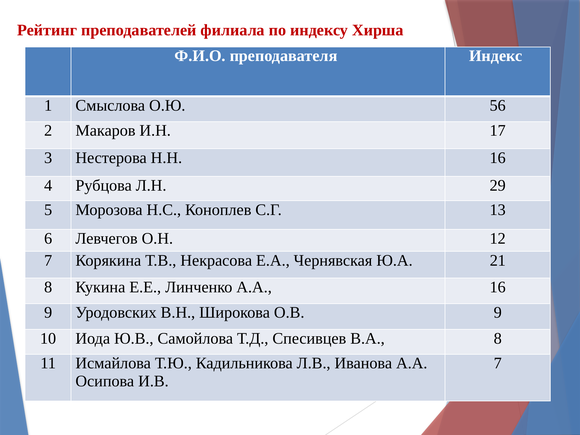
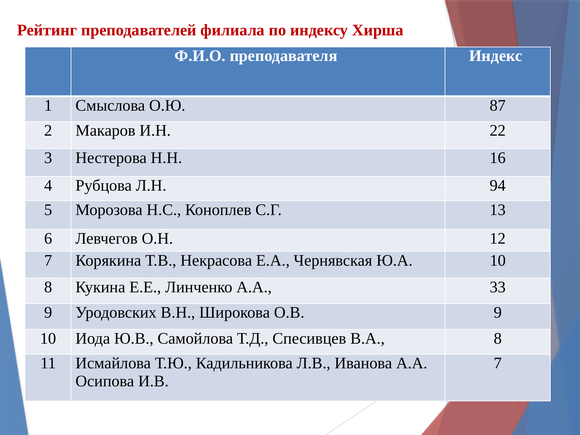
56: 56 -> 87
17: 17 -> 22
29: 29 -> 94
Ю.А 21: 21 -> 10
А.А 16: 16 -> 33
